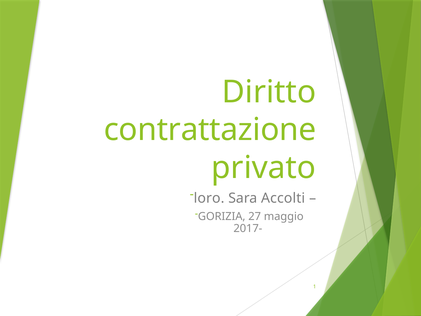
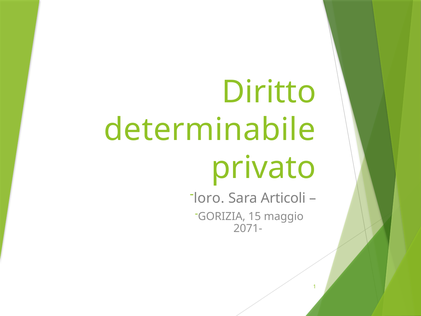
contrattazione: contrattazione -> determinabile
Accolti: Accolti -> Articoli
27: 27 -> 15
2017-: 2017- -> 2071-
